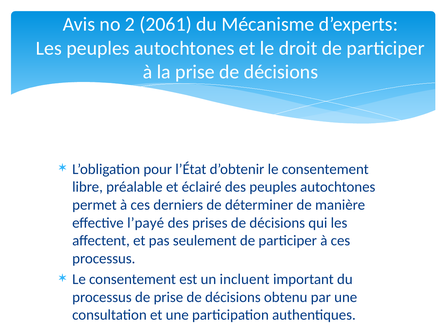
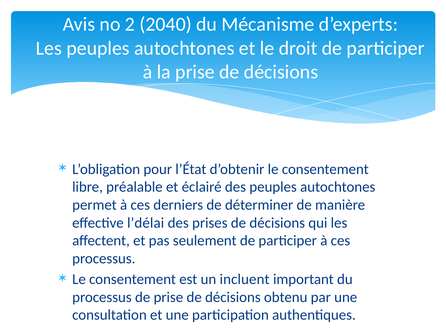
2061: 2061 -> 2040
l’payé: l’payé -> l’délai
